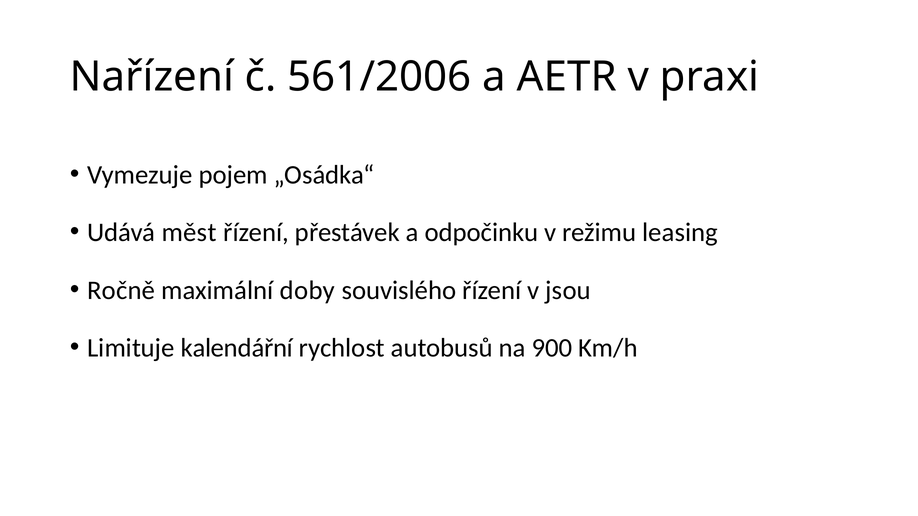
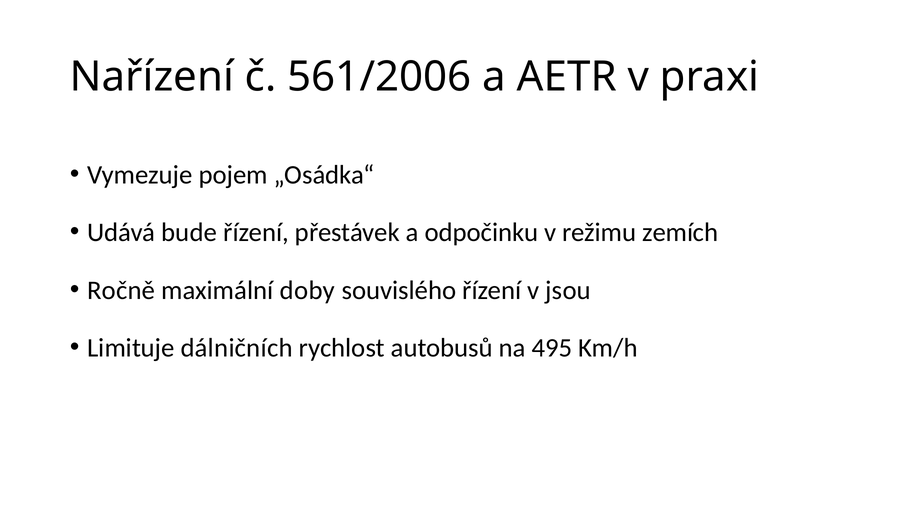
měst: měst -> bude
leasing: leasing -> zemích
kalendářní: kalendářní -> dálničních
900: 900 -> 495
